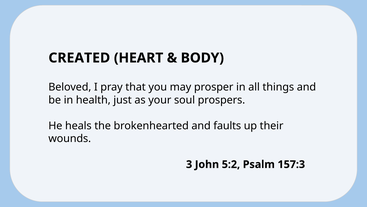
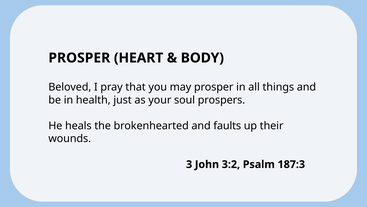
CREATED at (79, 58): CREATED -> PROSPER
5:2: 5:2 -> 3:2
157:3: 157:3 -> 187:3
